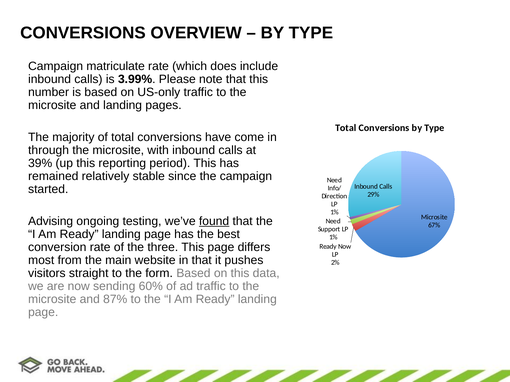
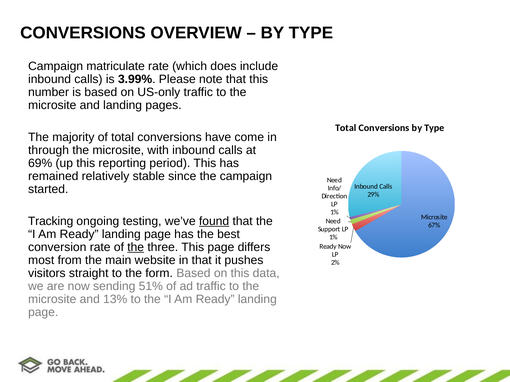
39%: 39% -> 69%
Advising: Advising -> Tracking
the at (136, 247) underline: none -> present
60%: 60% -> 51%
87%: 87% -> 13%
